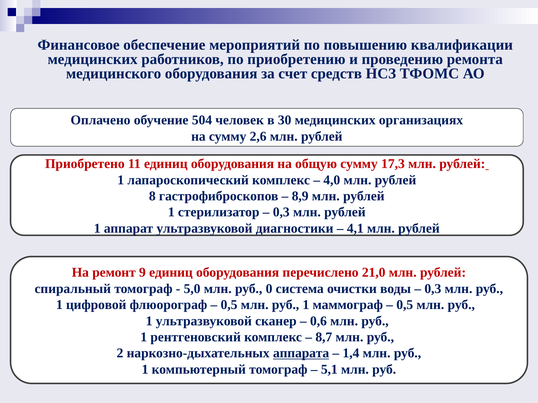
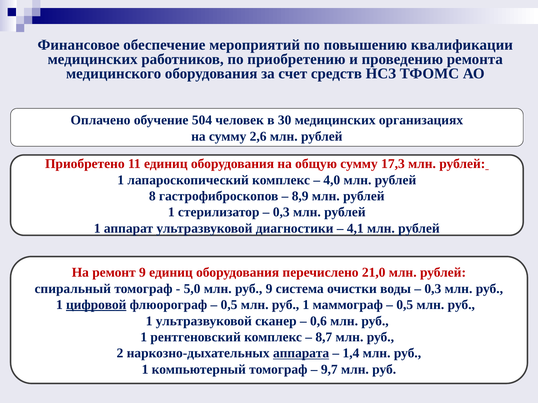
руб 0: 0 -> 9
цифровой underline: none -> present
5,1: 5,1 -> 9,7
